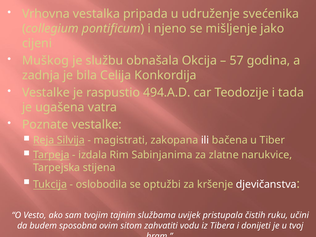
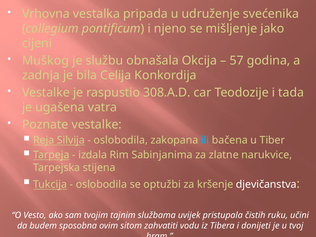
494.A.D: 494.A.D -> 308.A.D
magistrati at (121, 140): magistrati -> oslobodila
ili colour: white -> light blue
